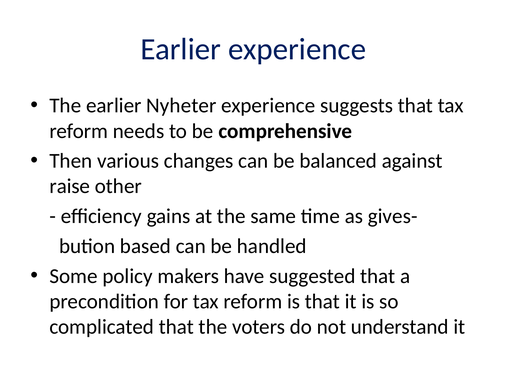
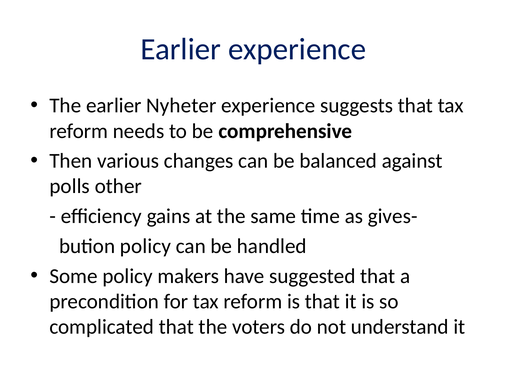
raise: raise -> polls
bution based: based -> policy
